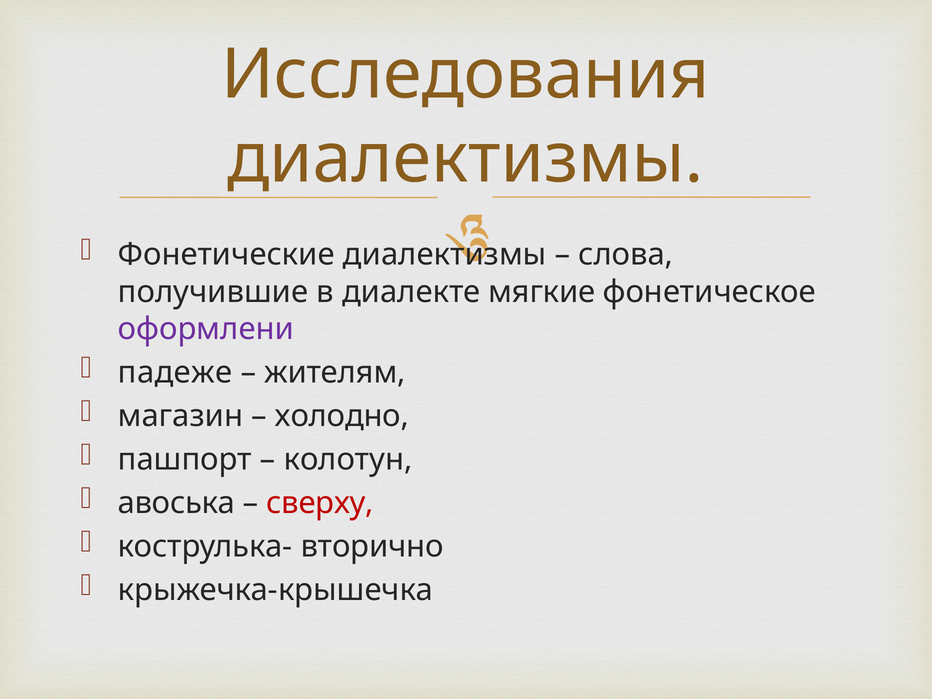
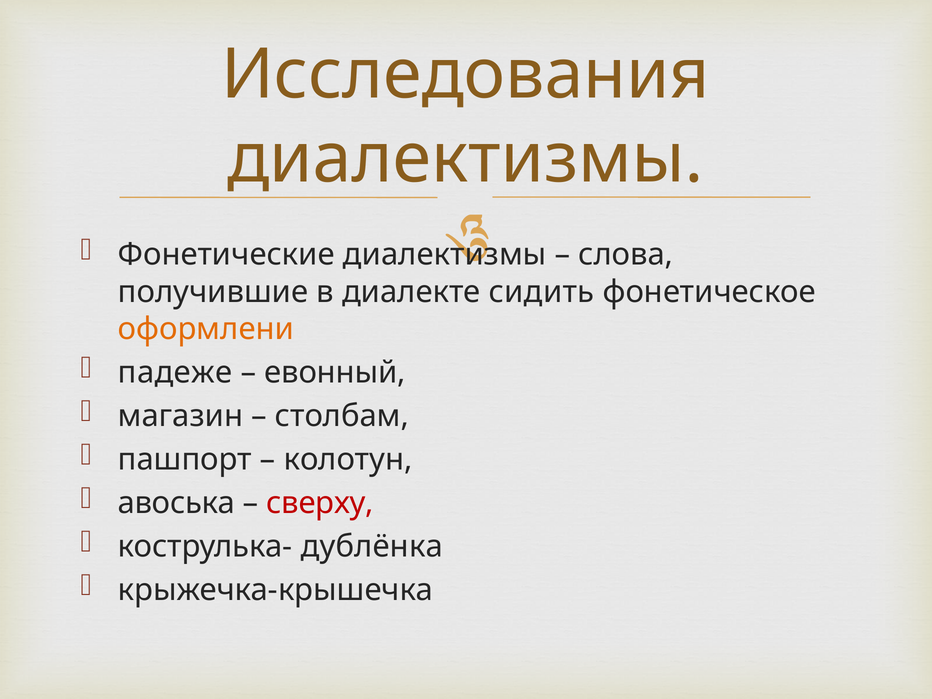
мягкие: мягкие -> сидить
оформлени colour: purple -> orange
жителям: жителям -> евонный
холодно: холодно -> столбам
вторично: вторично -> дублёнка
